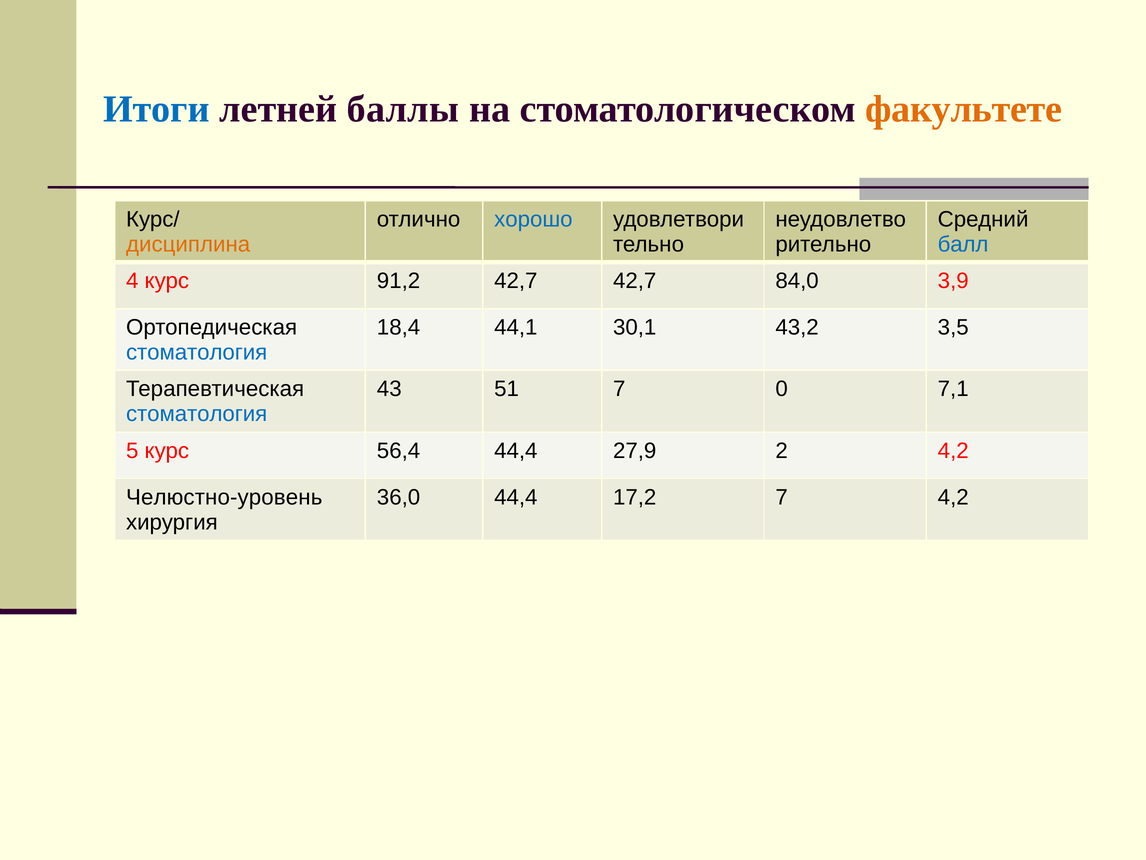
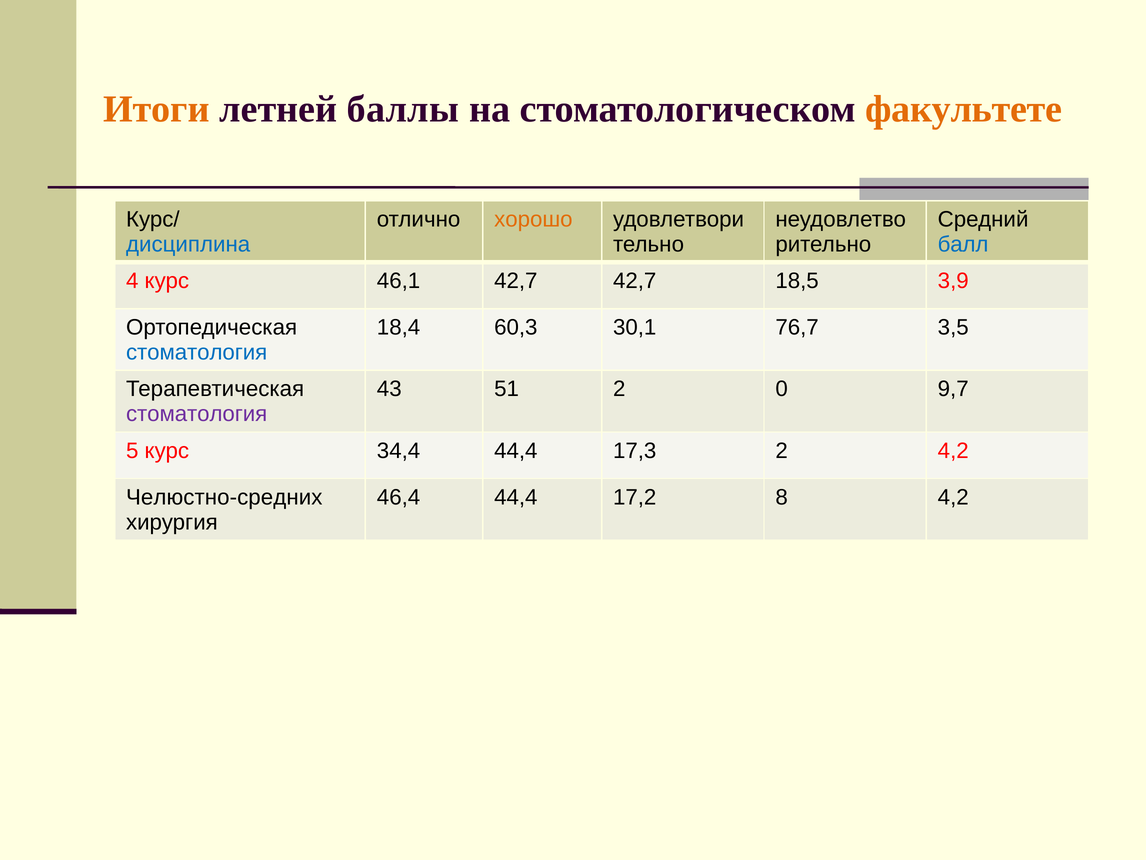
Итоги colour: blue -> orange
хорошо colour: blue -> orange
дисциплина colour: orange -> blue
91,2: 91,2 -> 46,1
84,0: 84,0 -> 18,5
44,1: 44,1 -> 60,3
43,2: 43,2 -> 76,7
51 7: 7 -> 2
7,1: 7,1 -> 9,7
стоматология at (197, 414) colour: blue -> purple
56,4: 56,4 -> 34,4
27,9: 27,9 -> 17,3
Челюстно-уровень: Челюстно-уровень -> Челюстно-средних
36,0: 36,0 -> 46,4
17,2 7: 7 -> 8
